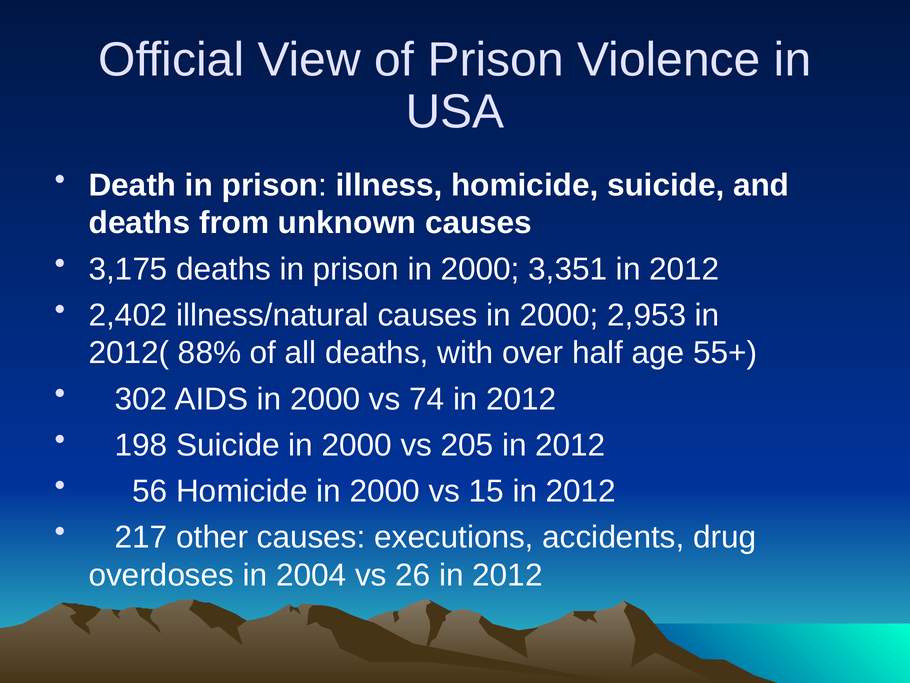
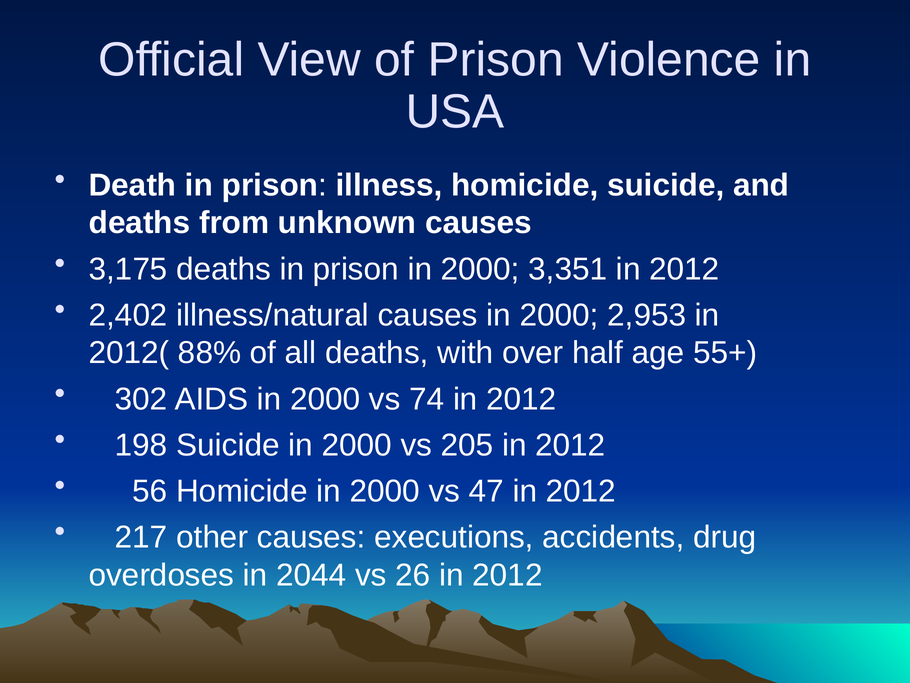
15: 15 -> 47
2004: 2004 -> 2044
